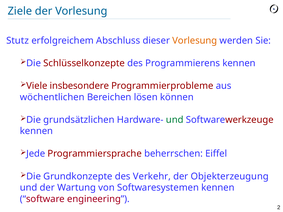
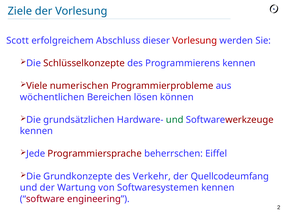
Stutz: Stutz -> Scott
Vorlesung at (195, 41) colour: orange -> red
insbesondere: insbesondere -> numerischen
Objekterzeugung: Objekterzeugung -> Quellcodeumfang
